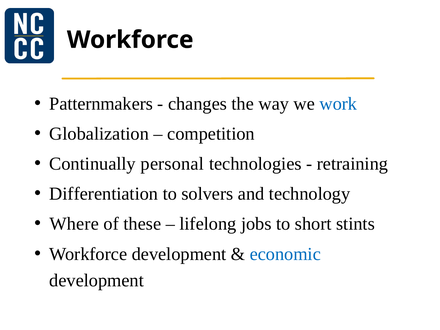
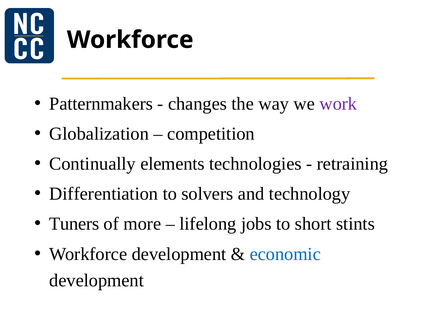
work colour: blue -> purple
personal: personal -> elements
Where: Where -> Tuners
these: these -> more
